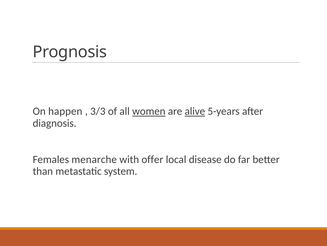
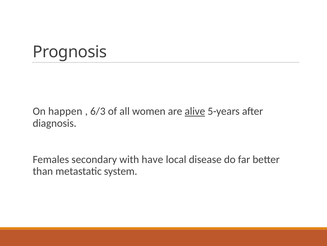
3/3: 3/3 -> 6/3
women underline: present -> none
menarche: menarche -> secondary
offer: offer -> have
